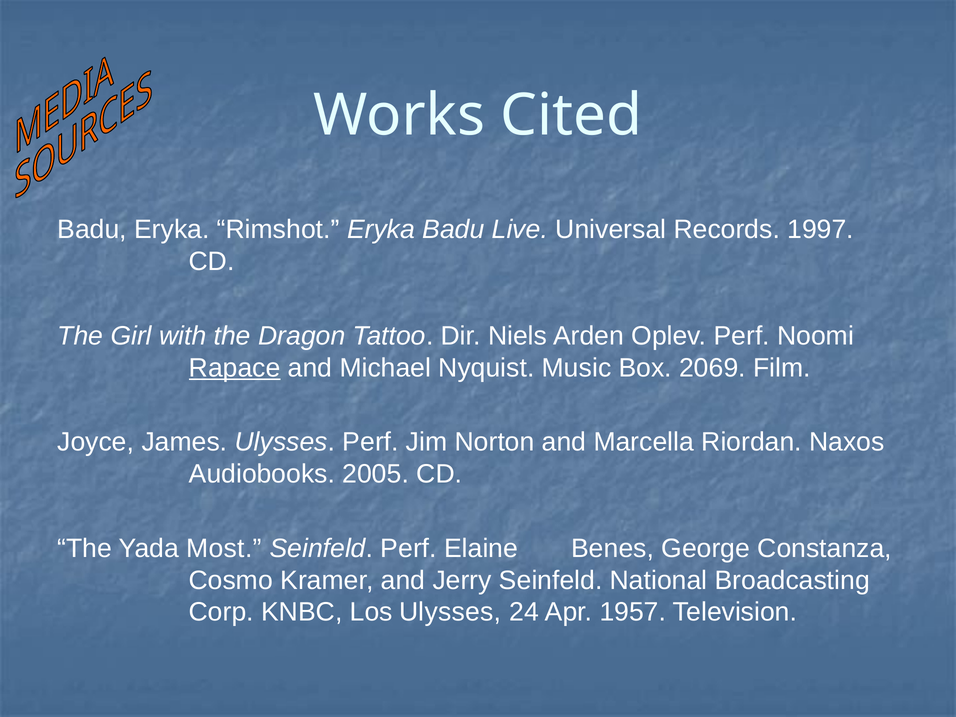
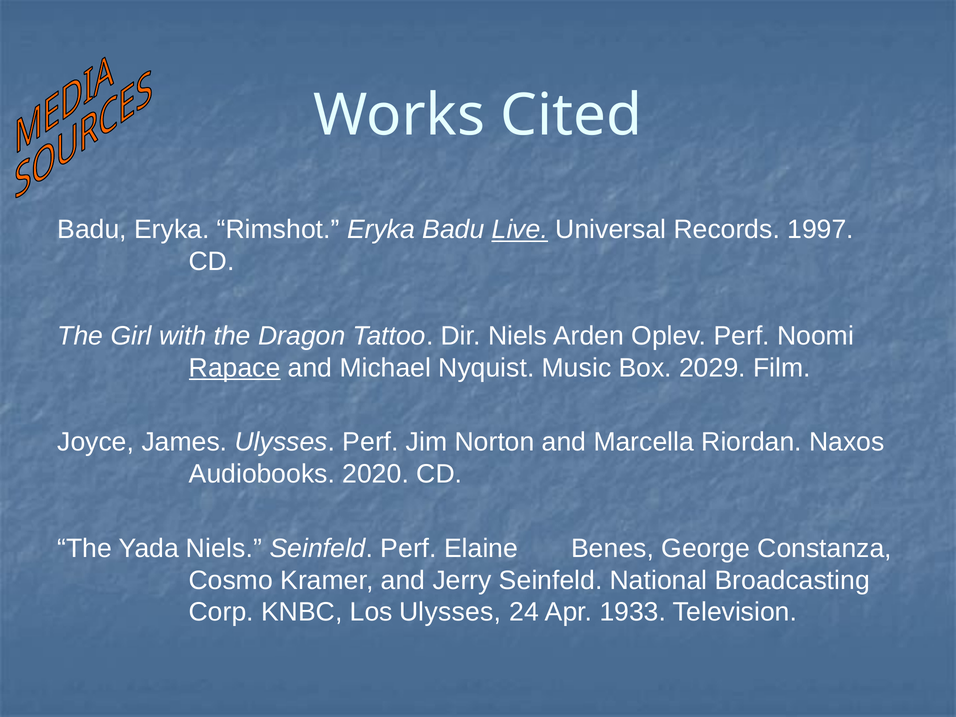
Live underline: none -> present
2069: 2069 -> 2029
2005: 2005 -> 2020
Yada Most: Most -> Niels
1957: 1957 -> 1933
